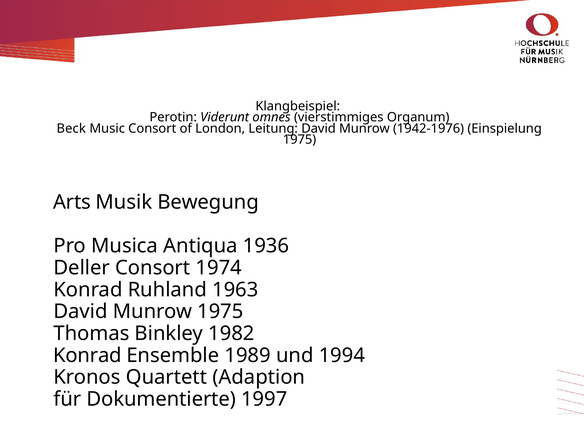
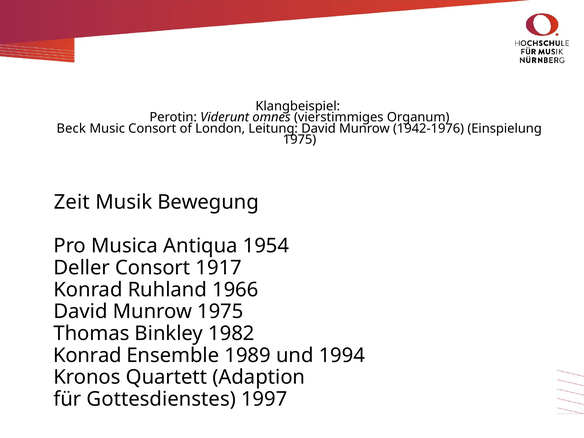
Arts: Arts -> Zeit
1936: 1936 -> 1954
1974: 1974 -> 1917
1963: 1963 -> 1966
Dokumentierte: Dokumentierte -> Gottesdienstes
